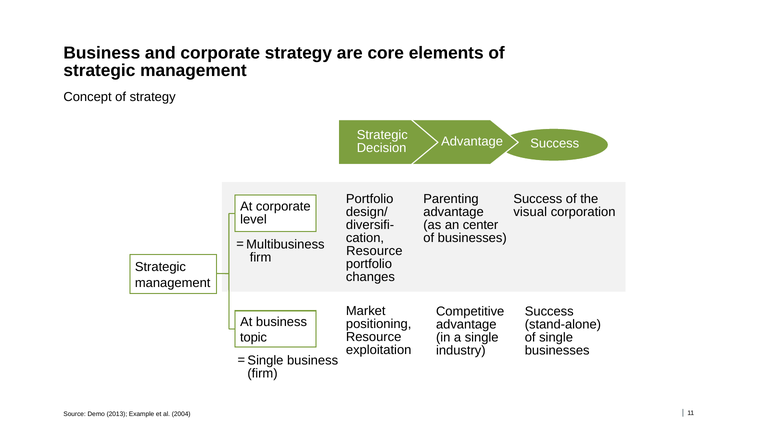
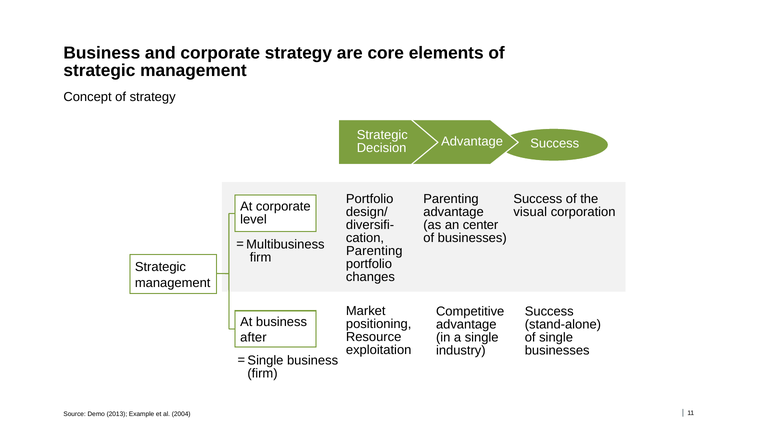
Resource at (374, 251): Resource -> Parenting
topic: topic -> after
